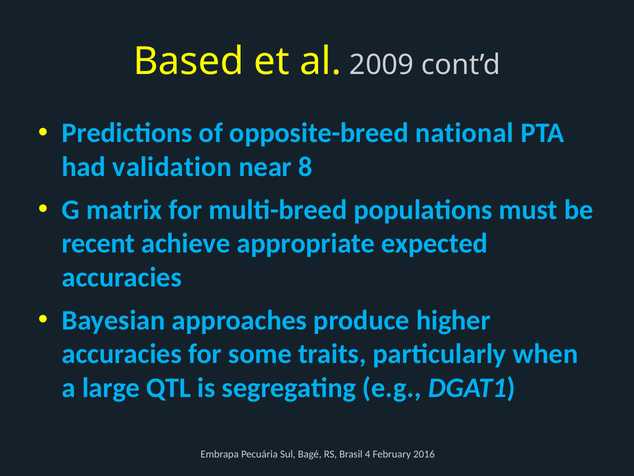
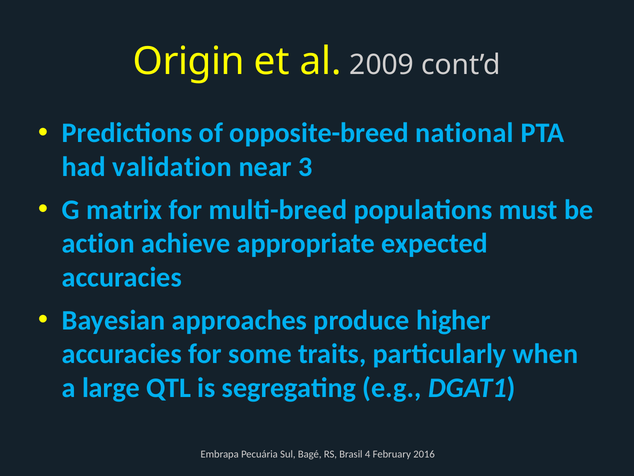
Based: Based -> Origin
8: 8 -> 3
recent: recent -> action
